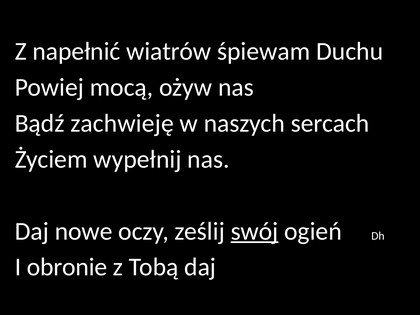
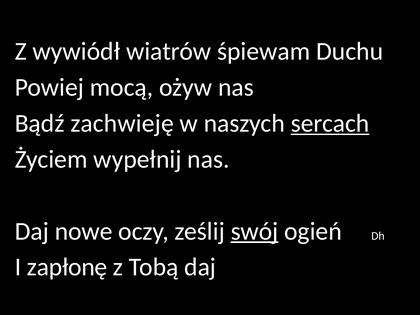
napełnić: napełnić -> wywiódł
sercach underline: none -> present
obronie: obronie -> zapłonę
